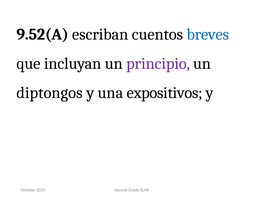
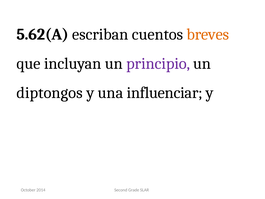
9.52(A: 9.52(A -> 5.62(A
breves colour: blue -> orange
expositivos: expositivos -> influenciar
